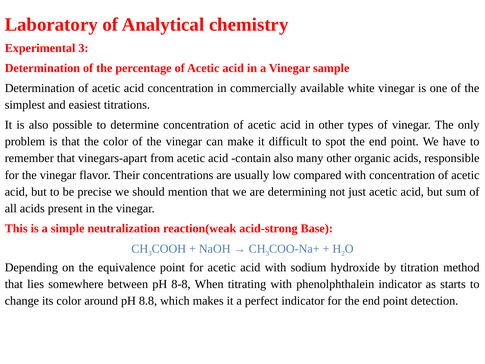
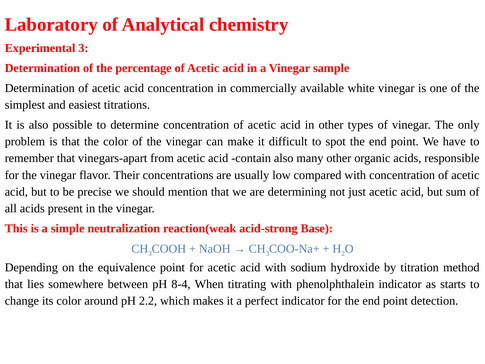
8-8: 8-8 -> 8-4
8.8: 8.8 -> 2.2
